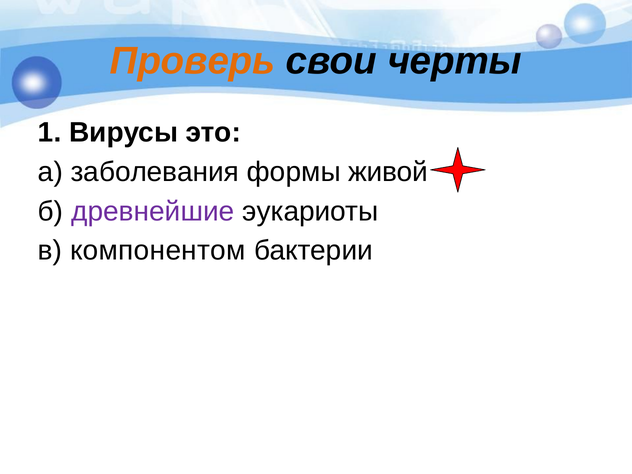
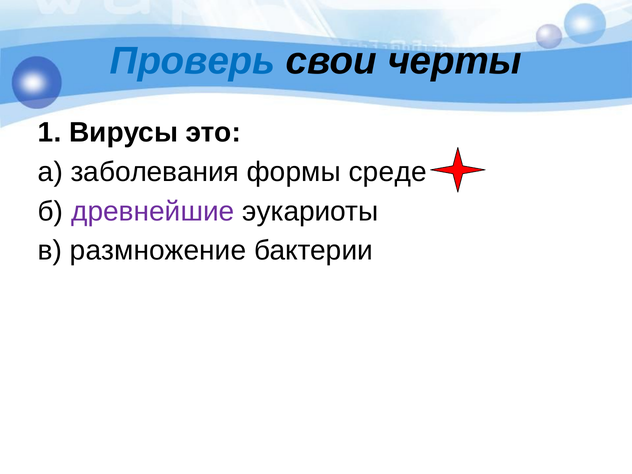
Проверь colour: orange -> blue
живой: живой -> среде
компонентом: компонентом -> размножение
